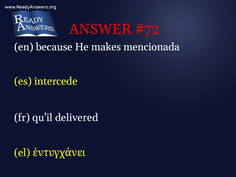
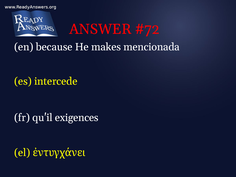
delivered: delivered -> exigences
